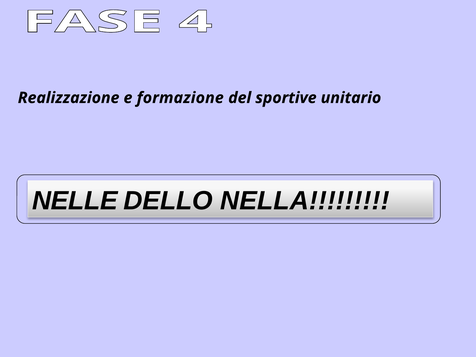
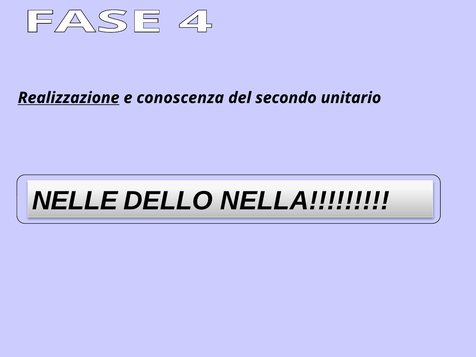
Realizzazione underline: none -> present
formazione: formazione -> conoscenza
sportive: sportive -> secondo
